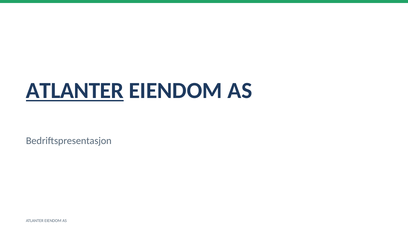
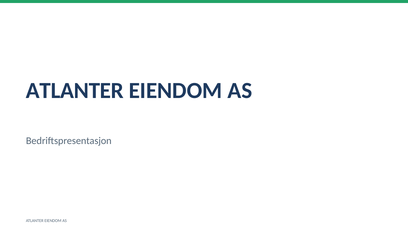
ATLANTER at (75, 90) underline: present -> none
